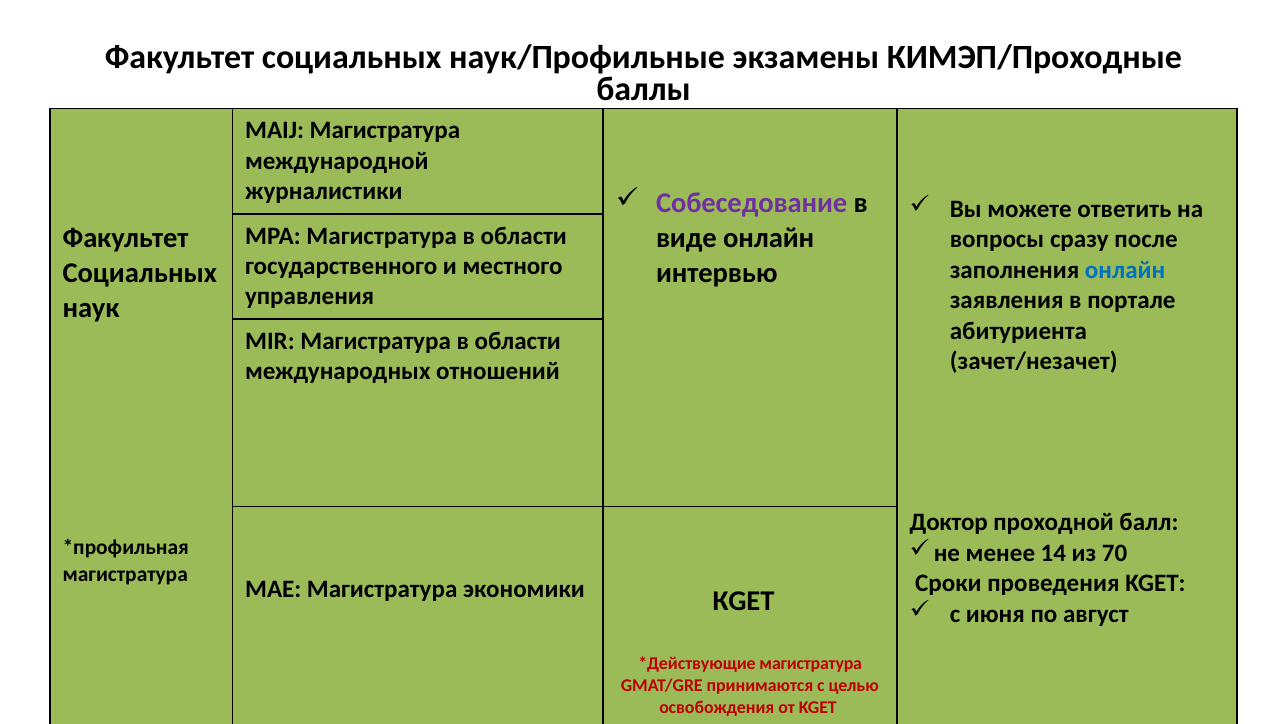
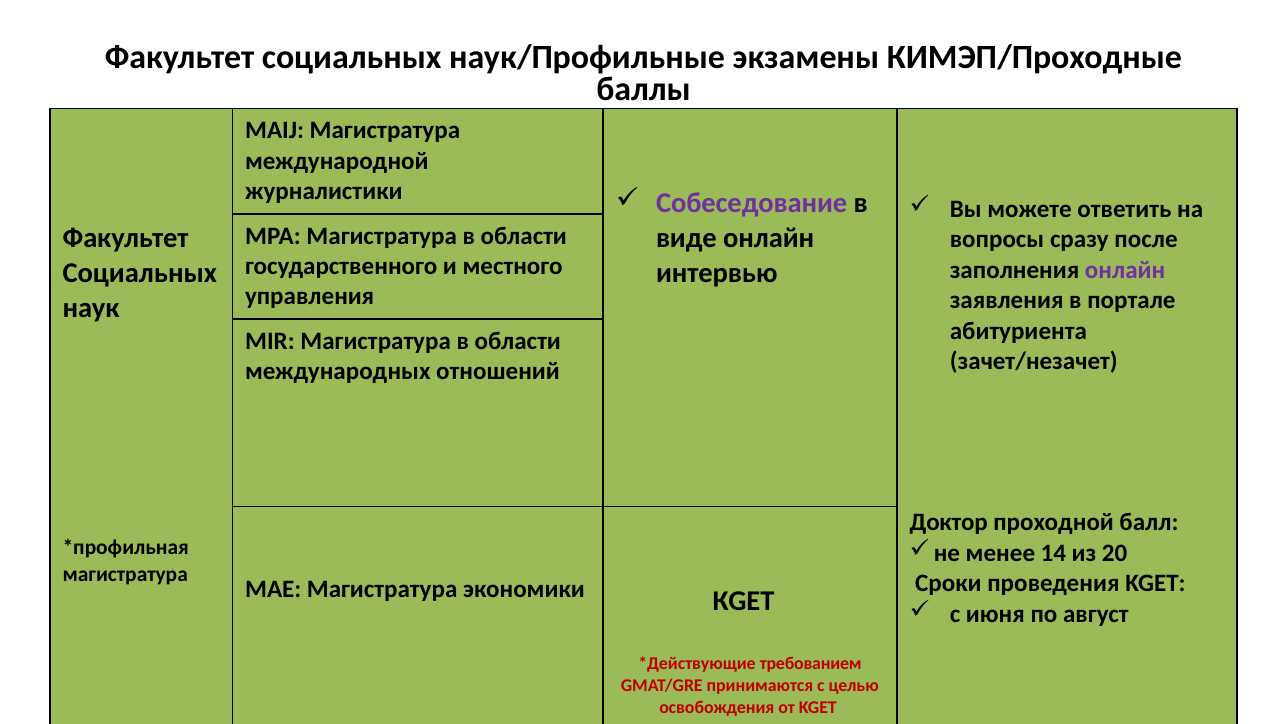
онлайн at (1125, 270) colour: blue -> purple
70: 70 -> 20
магистратура at (811, 664): магистратура -> требованием
